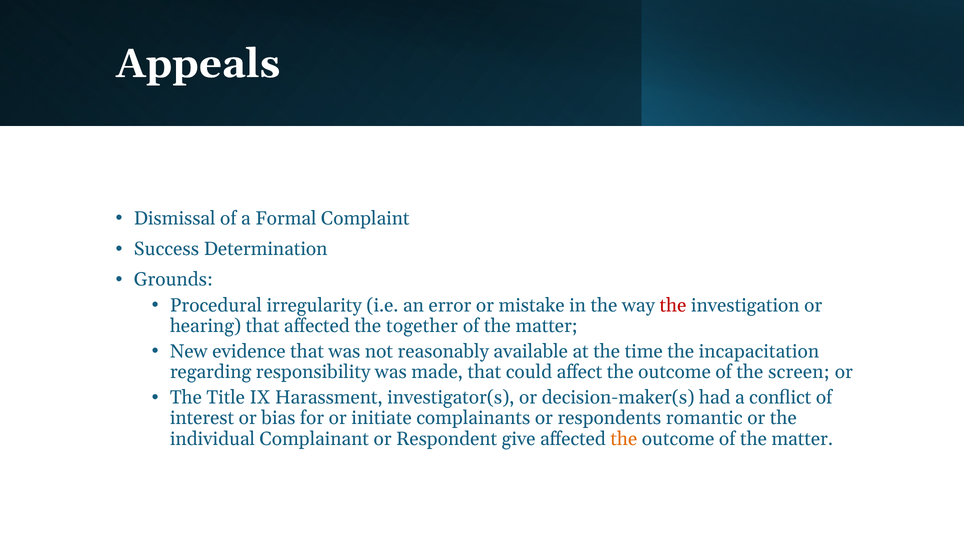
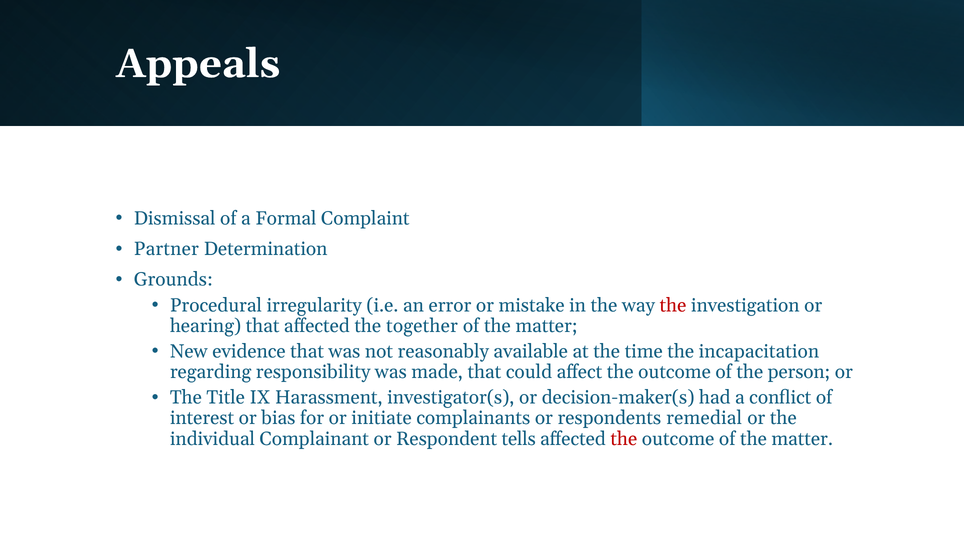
Success: Success -> Partner
screen: screen -> person
romantic: romantic -> remedial
give: give -> tells
the at (624, 439) colour: orange -> red
